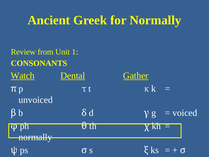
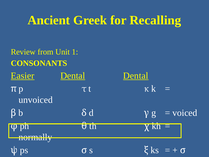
for Normally: Normally -> Recalling
Watch: Watch -> Easier
Dental Gather: Gather -> Dental
